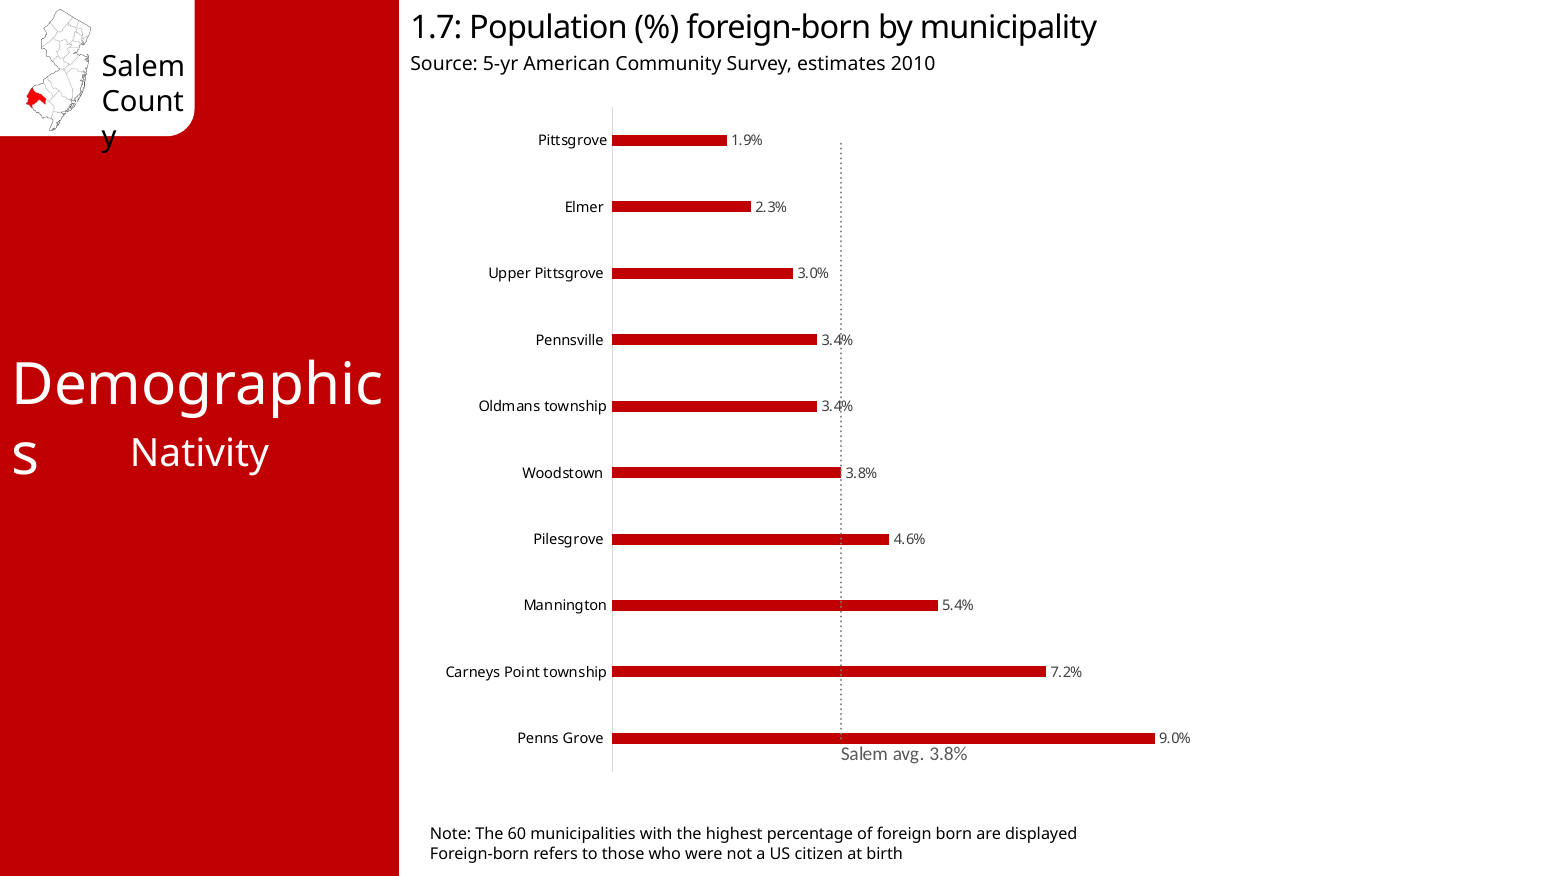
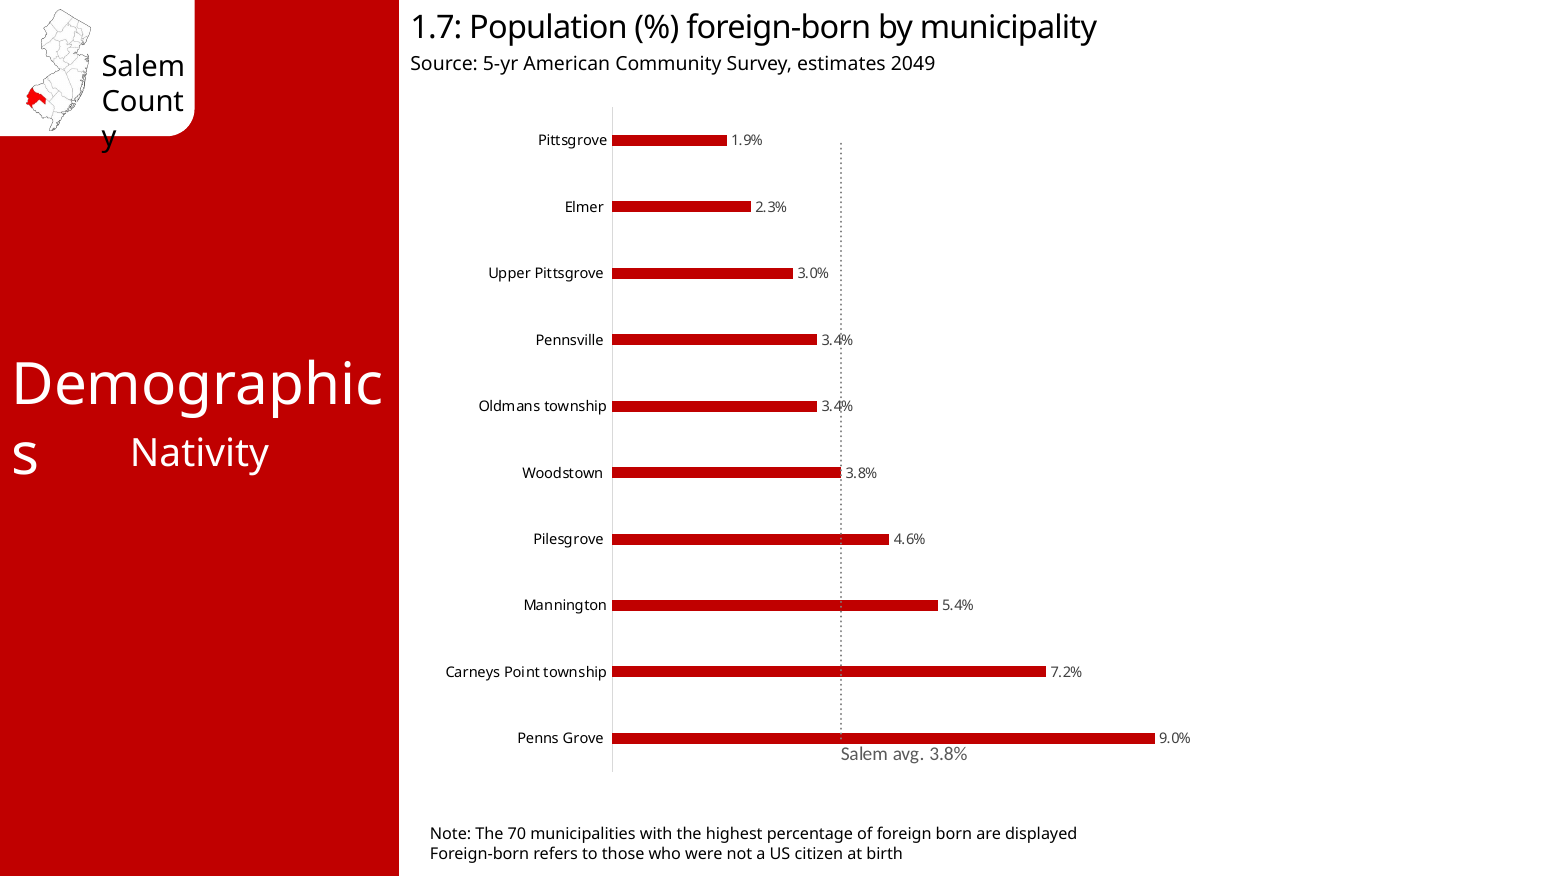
2010: 2010 -> 2049
60: 60 -> 70
